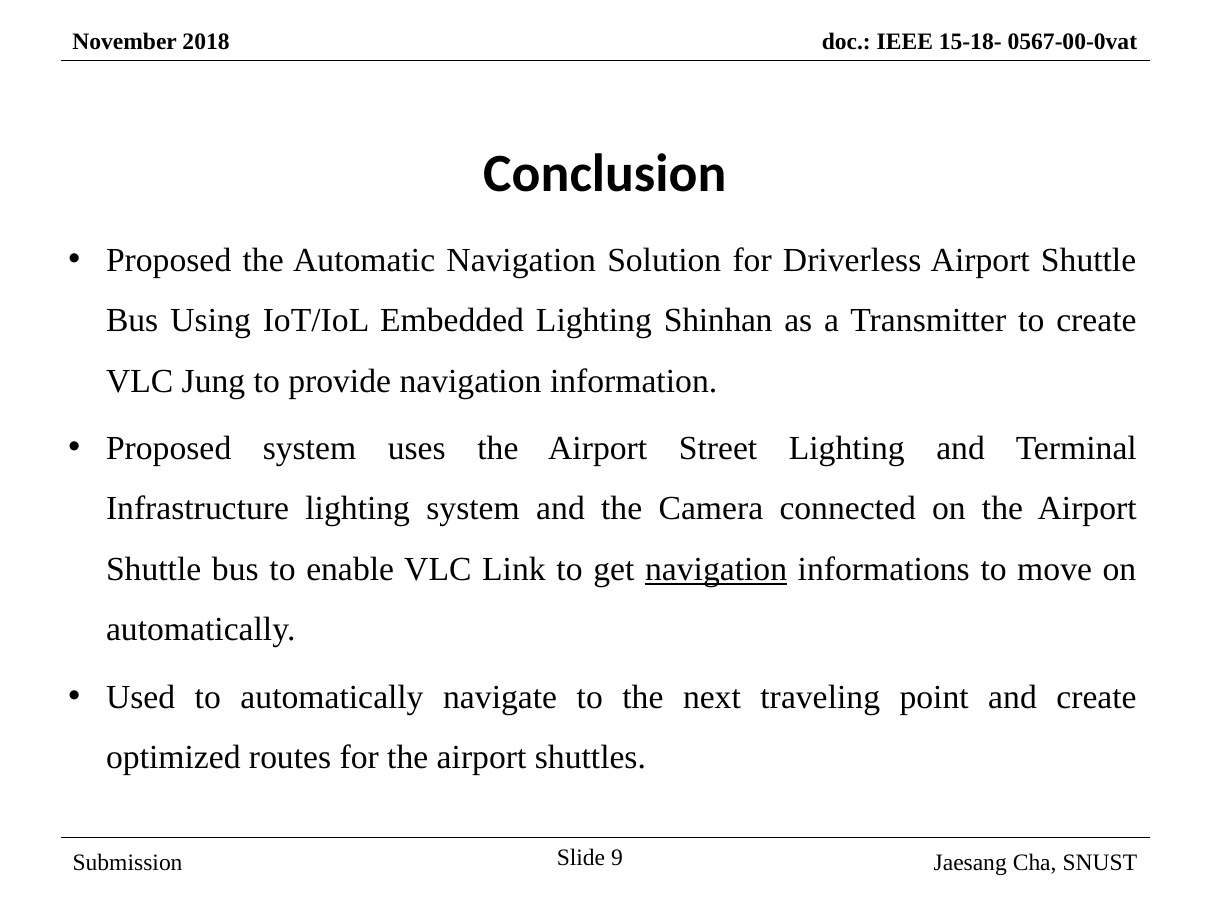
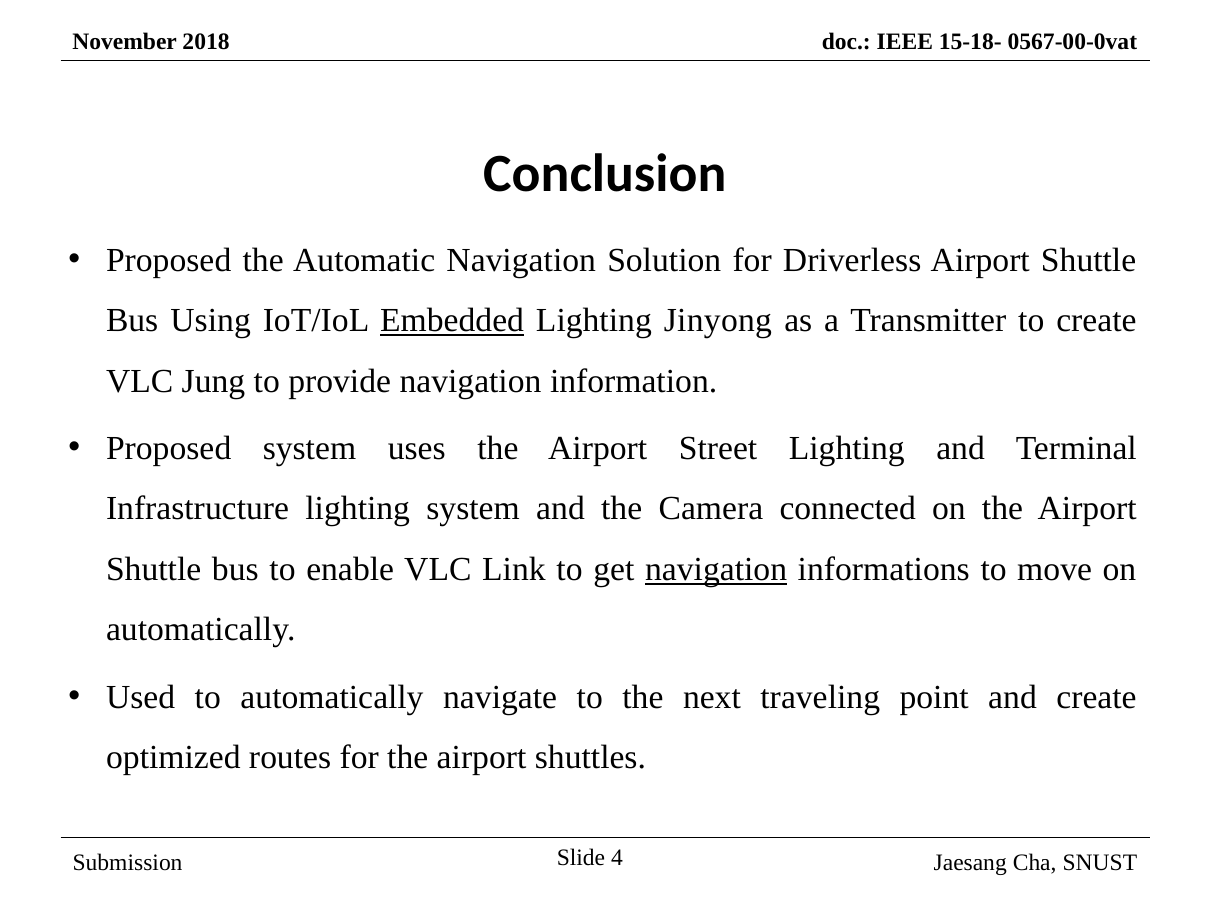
Embedded underline: none -> present
Shinhan: Shinhan -> Jinyong
9: 9 -> 4
